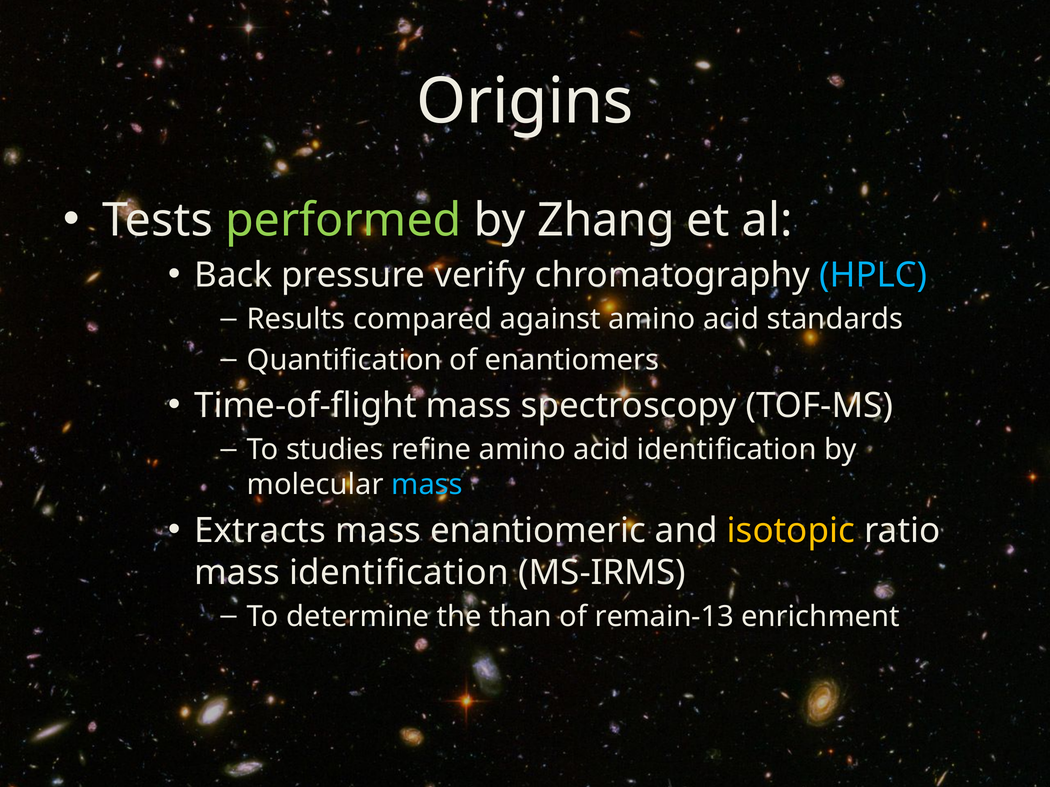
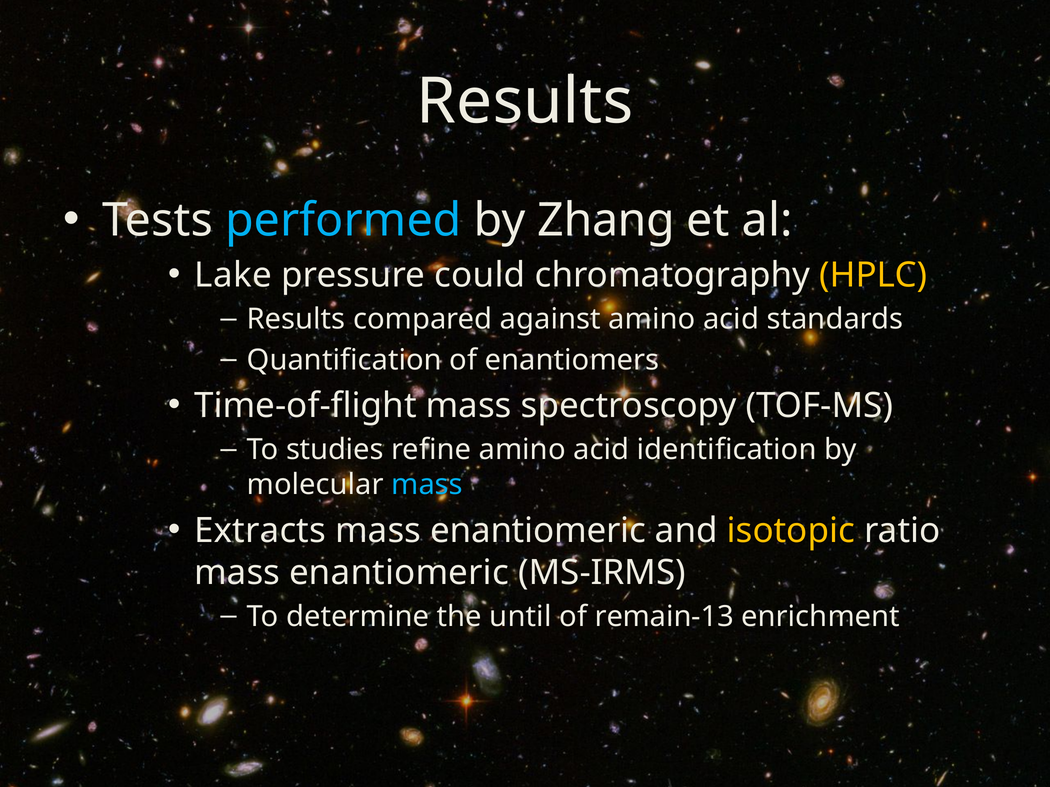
Origins at (525, 102): Origins -> Results
performed colour: light green -> light blue
Back: Back -> Lake
verify: verify -> could
HPLC colour: light blue -> yellow
identification at (399, 573): identification -> enantiomeric
than: than -> until
